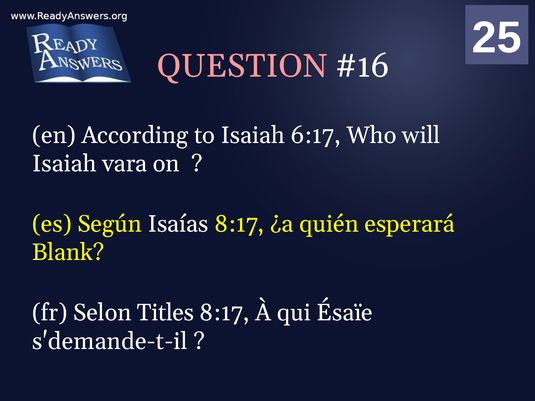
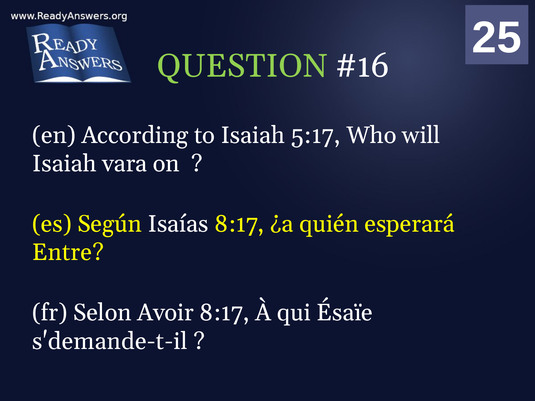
QUESTION colour: pink -> light green
6:17: 6:17 -> 5:17
Blank: Blank -> Entre
Titles: Titles -> Avoir
